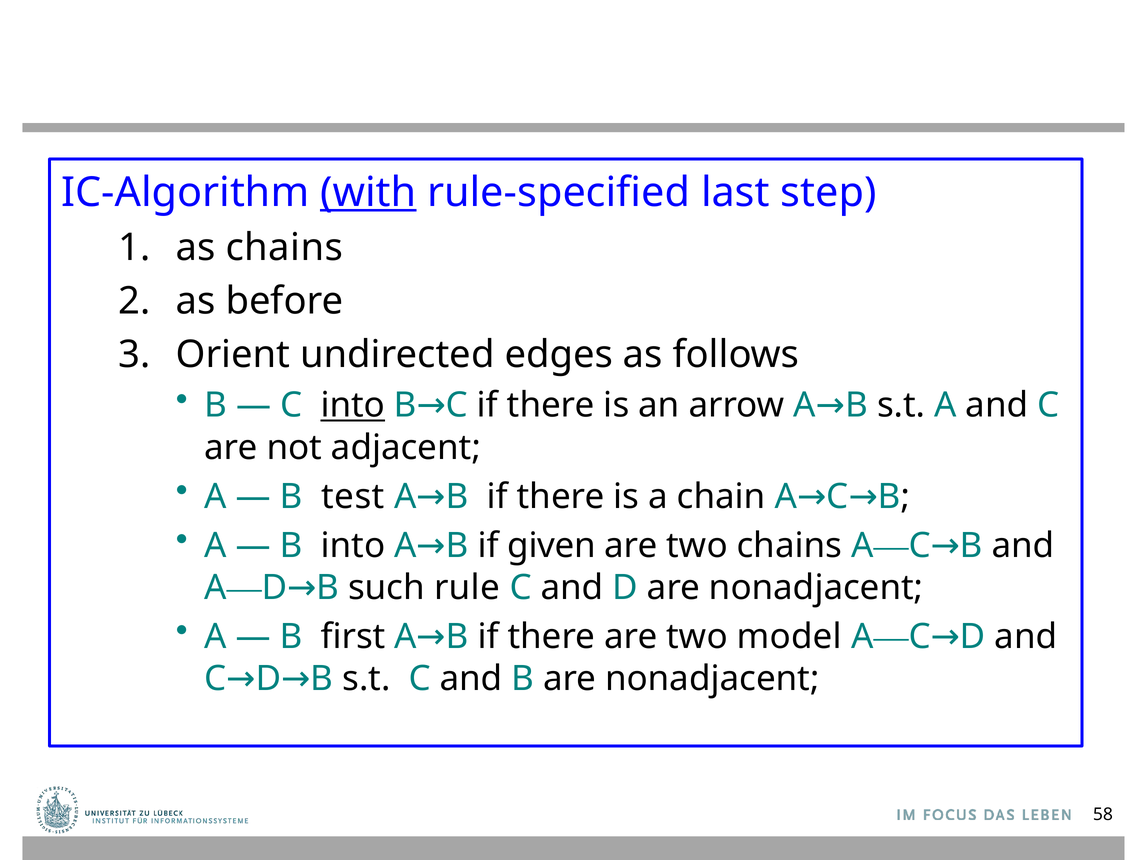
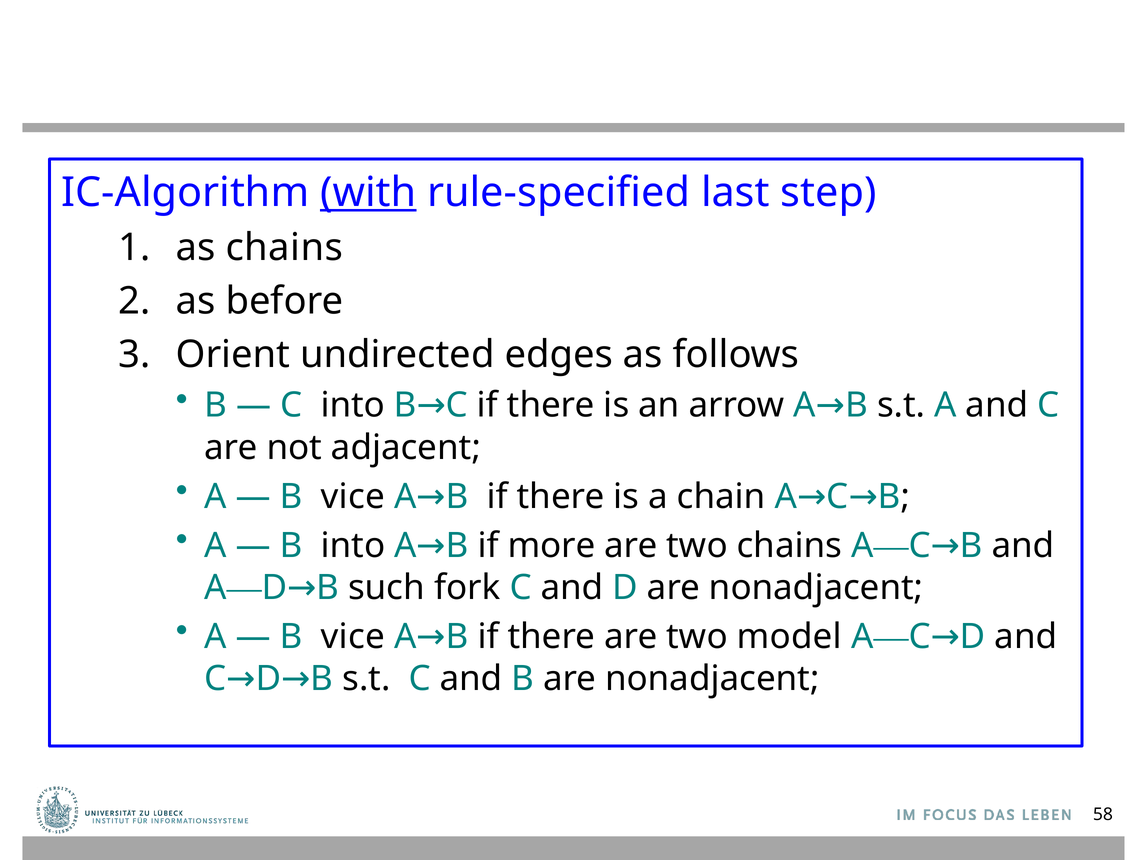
into at (353, 406) underline: present -> none
test at (353, 497): test -> vice
given: given -> more
rule: rule -> fork
first at (353, 637): first -> vice
